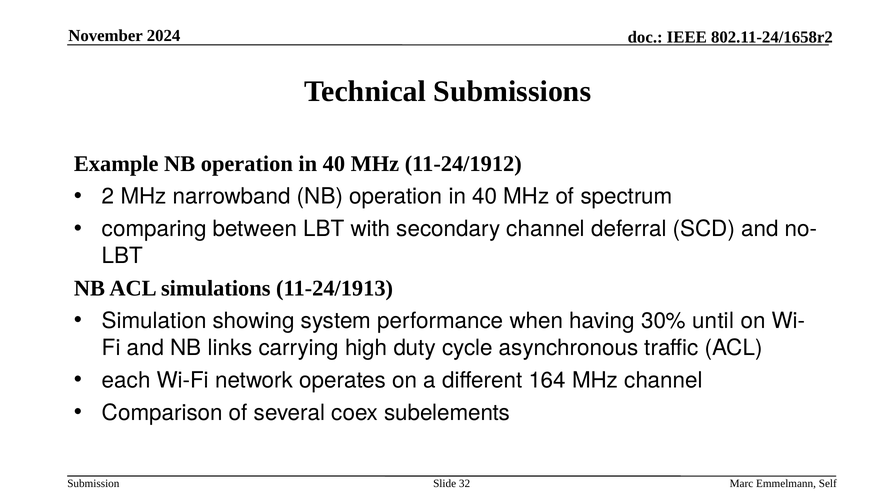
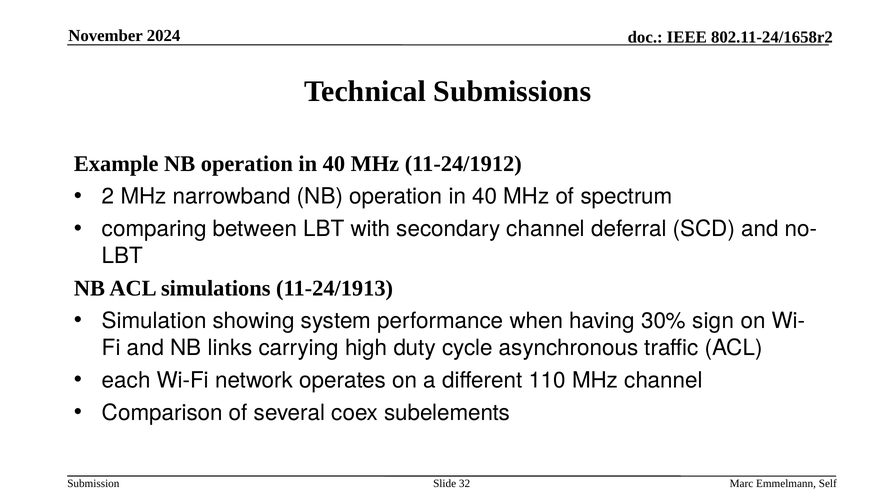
until: until -> sign
164: 164 -> 110
